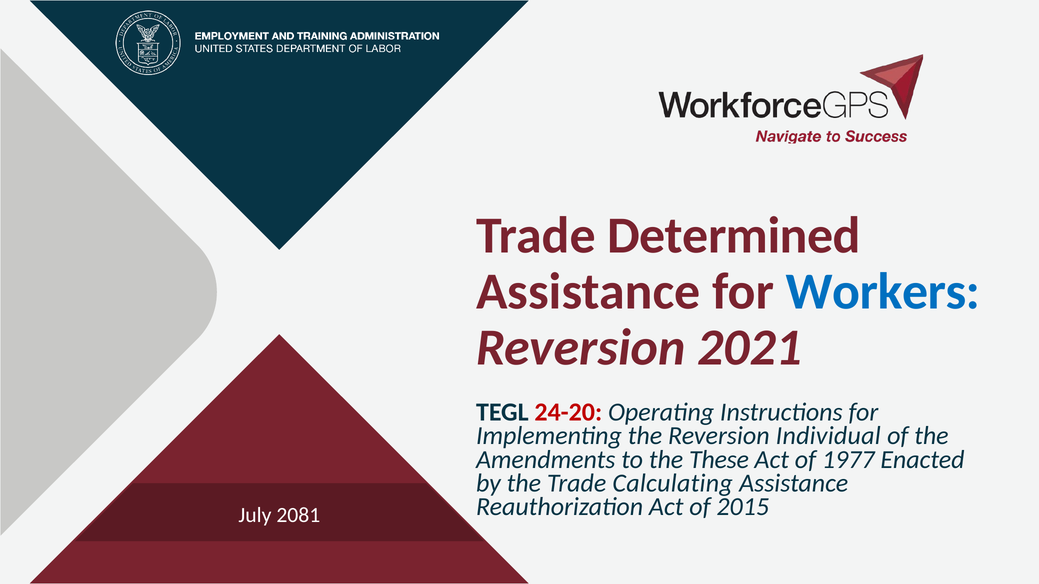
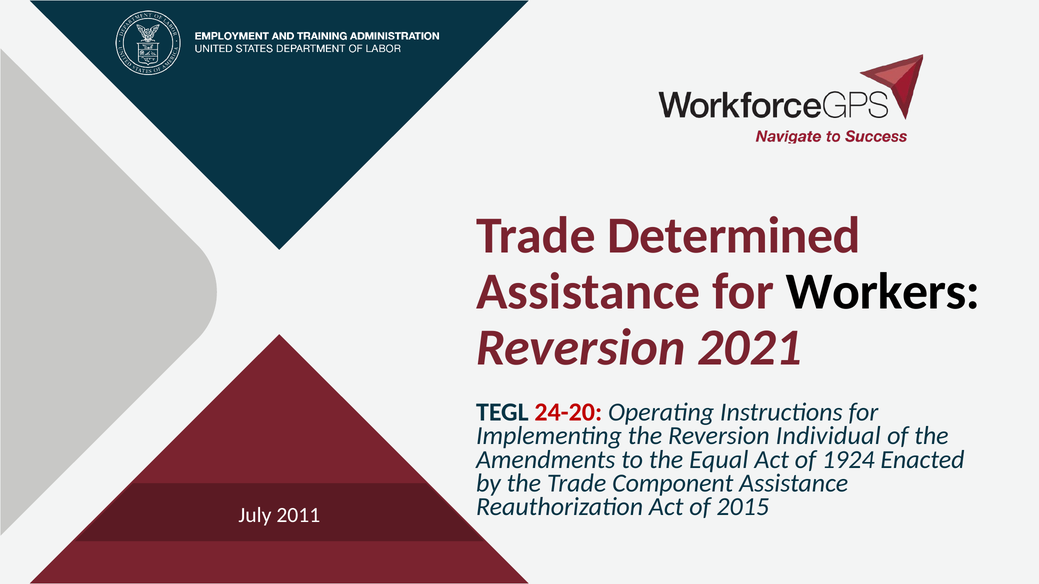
Workers colour: blue -> black
These: These -> Equal
1977: 1977 -> 1924
Calculating: Calculating -> Component
2081: 2081 -> 2011
